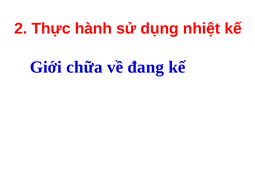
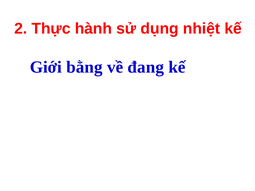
chữa: chữa -> bằng
